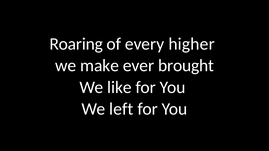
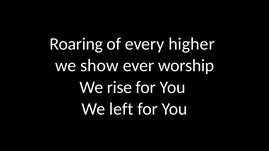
make: make -> show
brought: brought -> worship
like: like -> rise
